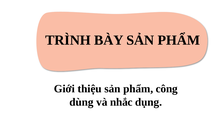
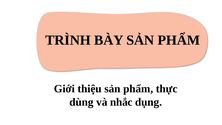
công: công -> thực
